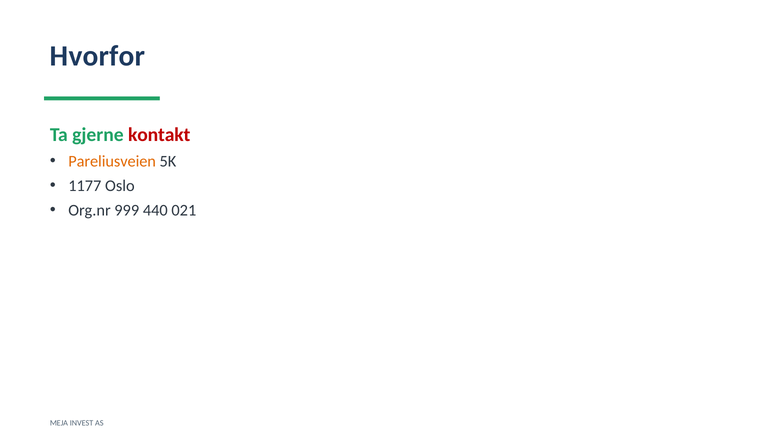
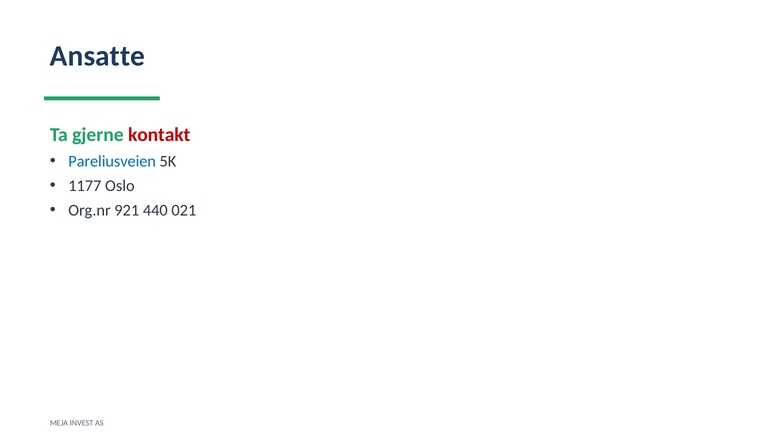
Hvorfor: Hvorfor -> Ansatte
Pareliusveien colour: orange -> blue
999: 999 -> 921
